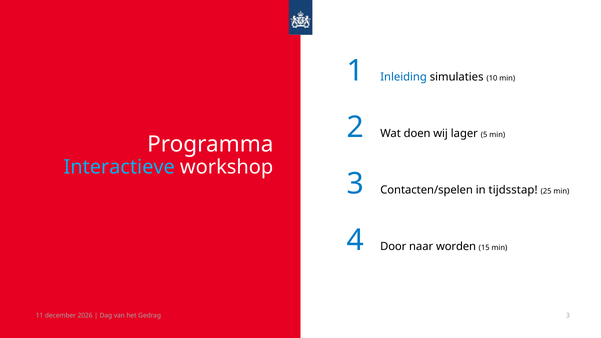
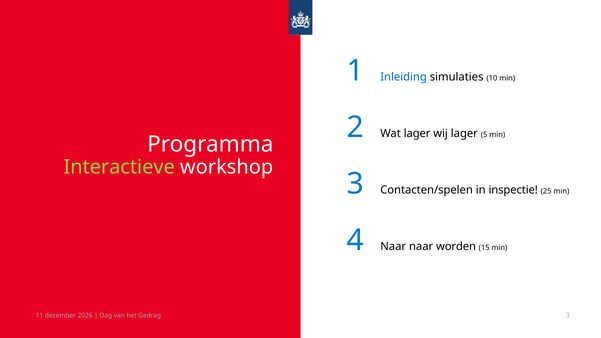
Wat doen: doen -> lager
Interactieve colour: light blue -> light green
tijdsstap: tijdsstap -> inspectie
Door at (393, 246): Door -> Naar
